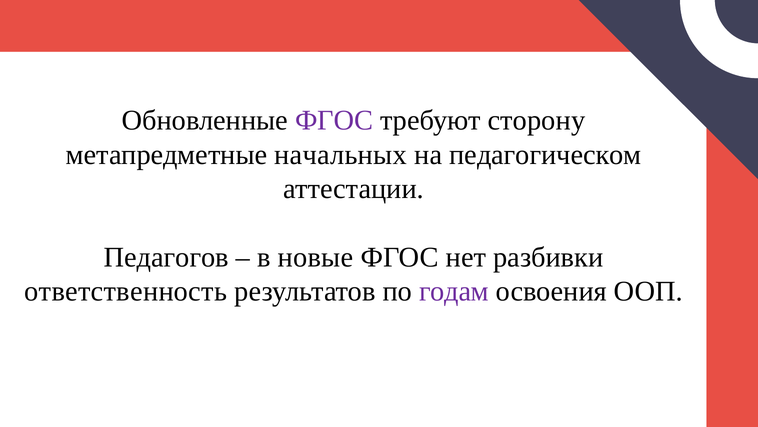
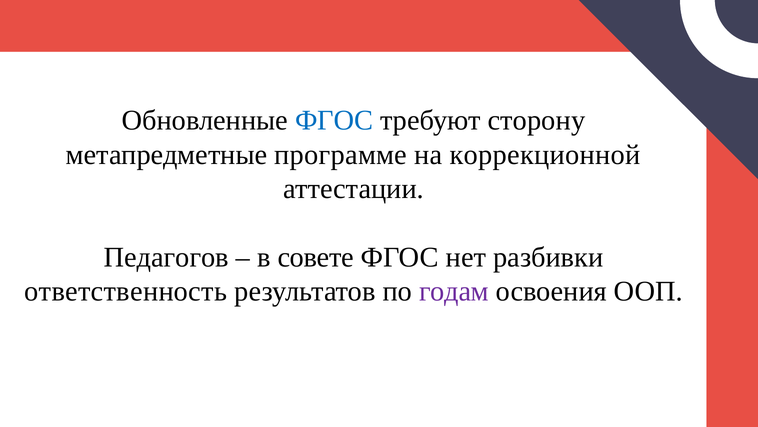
ФГОС at (334, 120) colour: purple -> blue
начальных: начальных -> программе
педагогическом: педагогическом -> коррекционной
новые: новые -> совете
